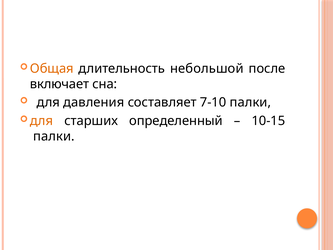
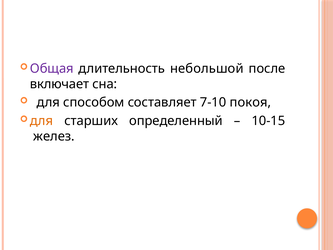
Общая colour: orange -> purple
давления: давления -> способом
7-10 палки: палки -> покоя
палки at (54, 136): палки -> желез
